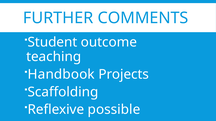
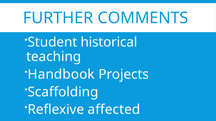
outcome: outcome -> historical
possible: possible -> affected
